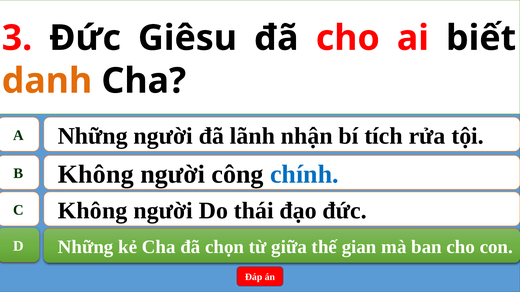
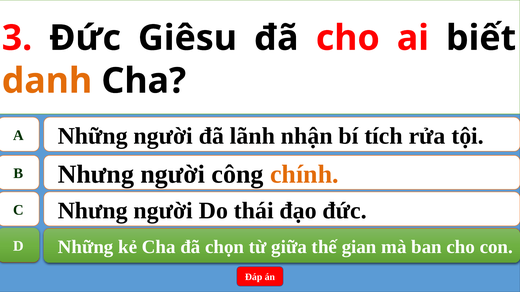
B Không: Không -> Nhưng
chính colour: blue -> orange
C Không: Không -> Nhưng
